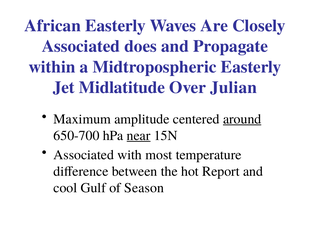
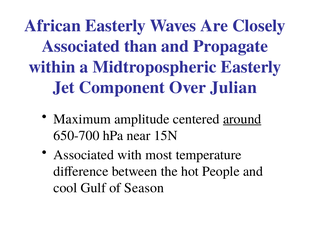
does: does -> than
Midlatitude: Midlatitude -> Component
near underline: present -> none
Report: Report -> People
